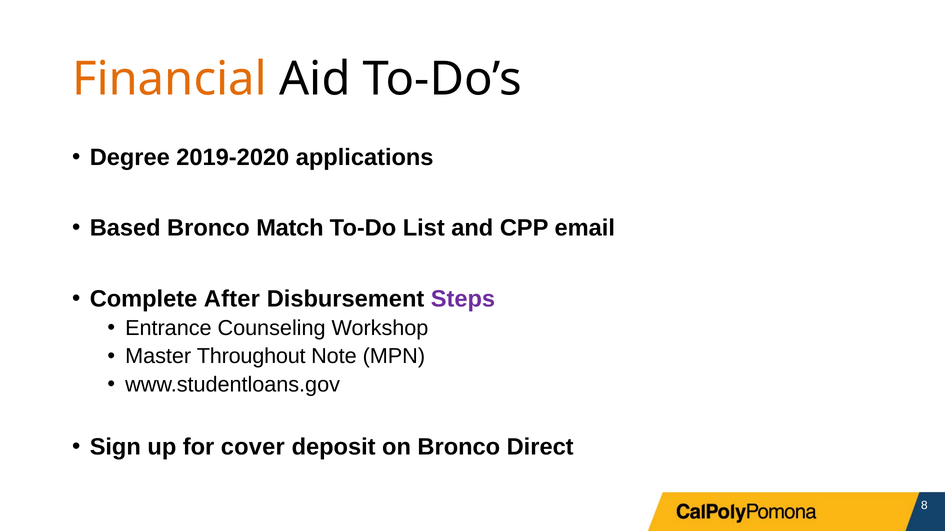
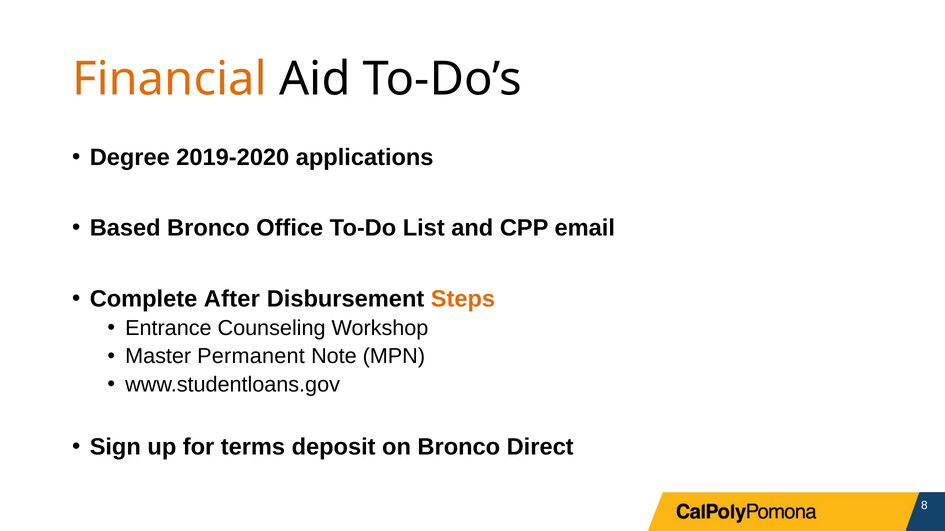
Match: Match -> Office
Steps colour: purple -> orange
Throughout: Throughout -> Permanent
cover: cover -> terms
